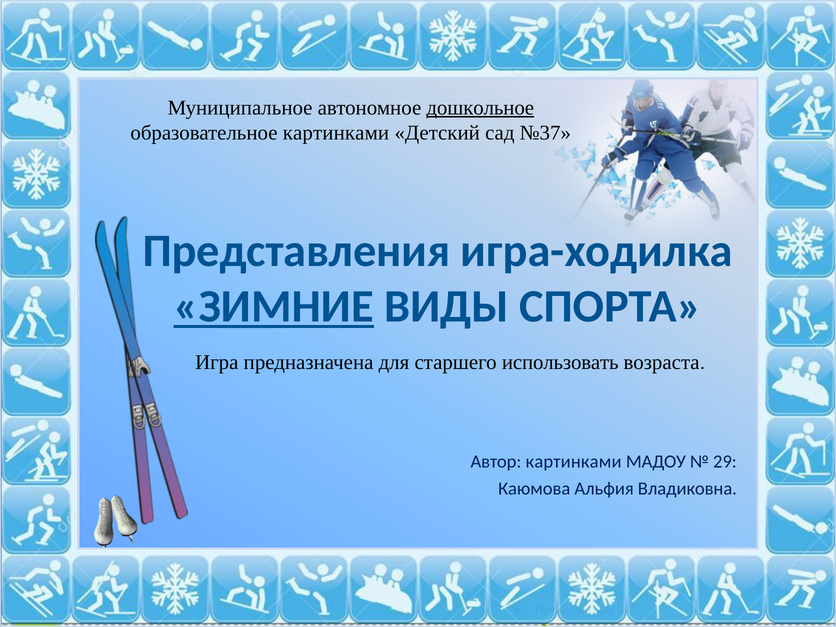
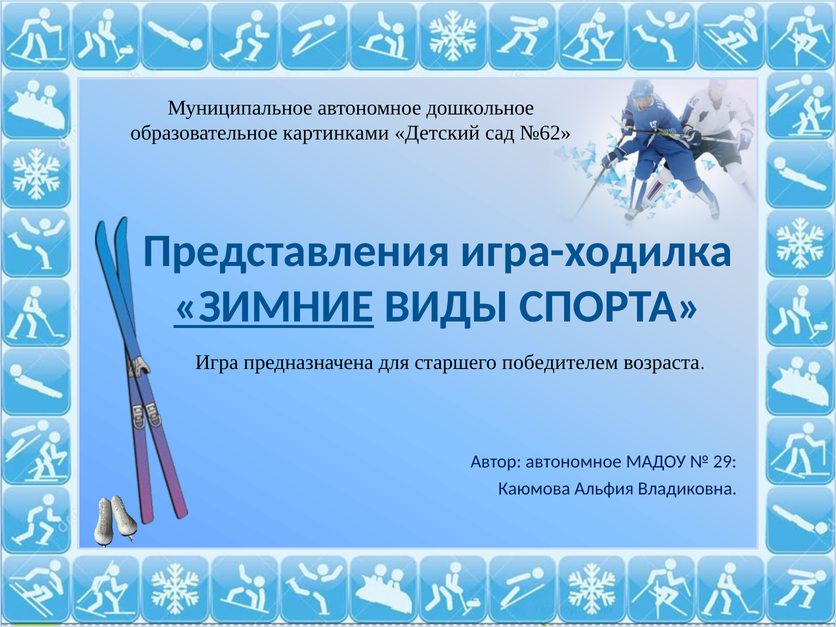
дошкольное underline: present -> none
№37: №37 -> №62
использовать: использовать -> победителем
Автор картинками: картинками -> автономное
